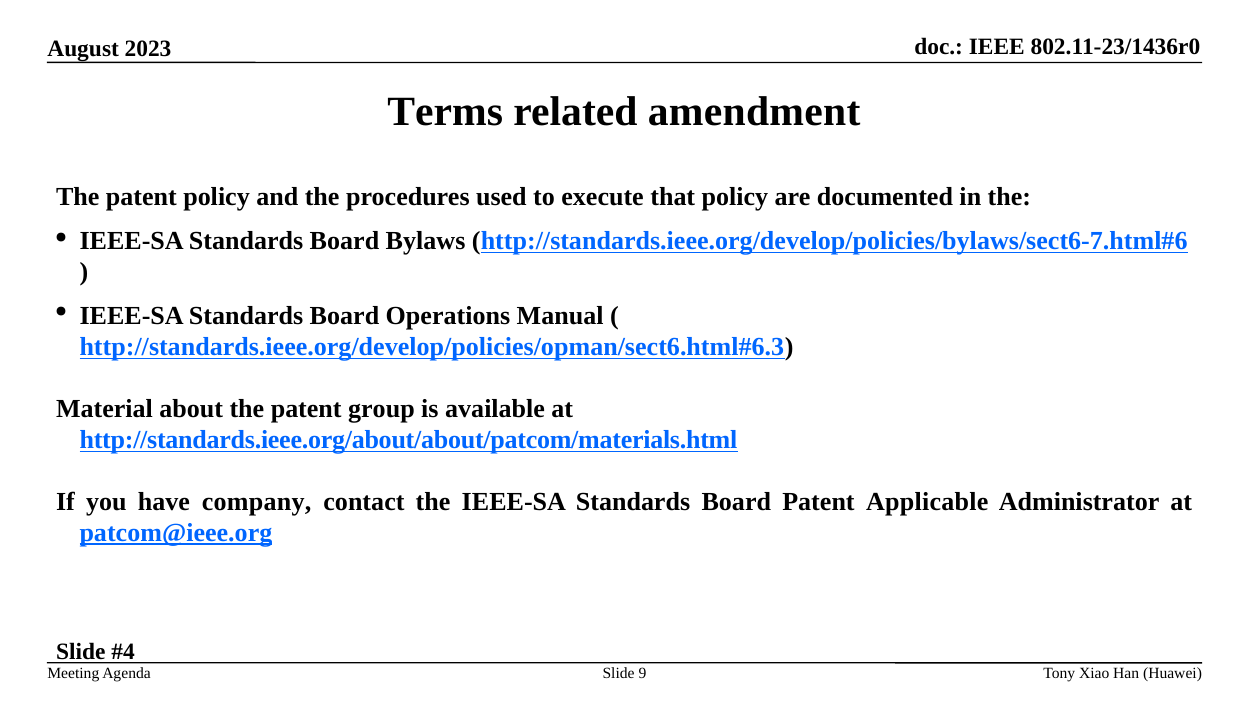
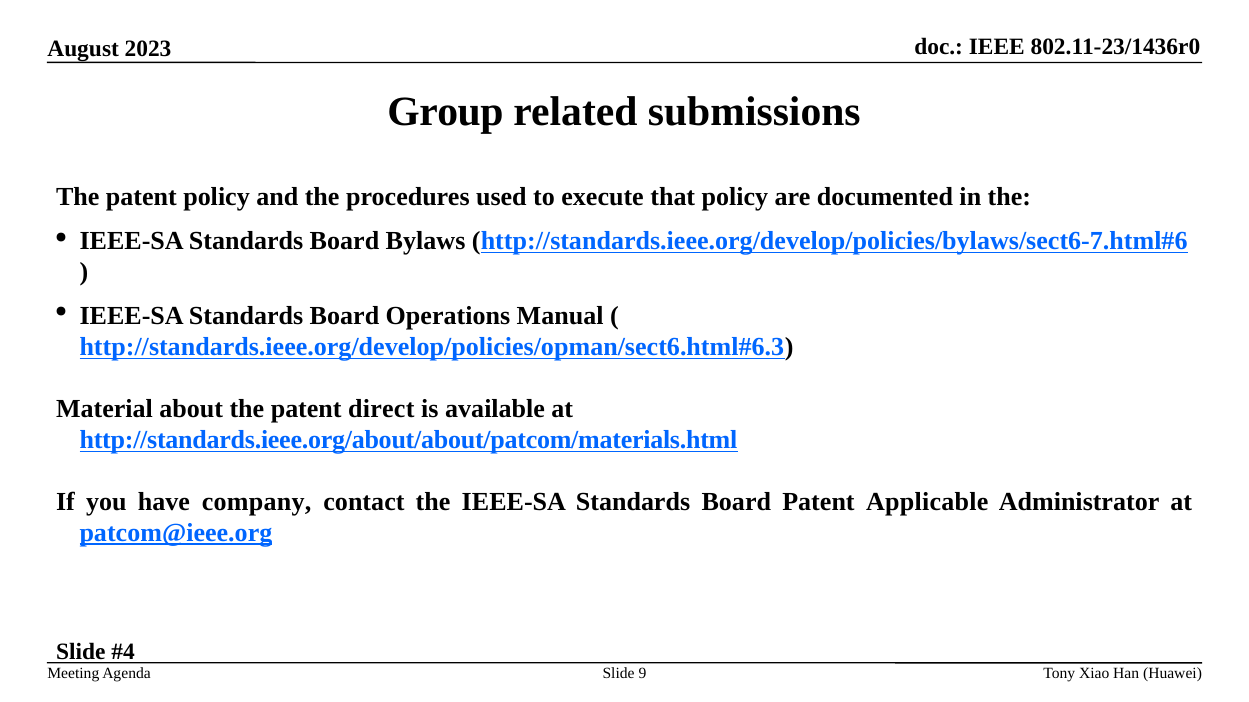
Terms: Terms -> Group
amendment: amendment -> submissions
group: group -> direct
